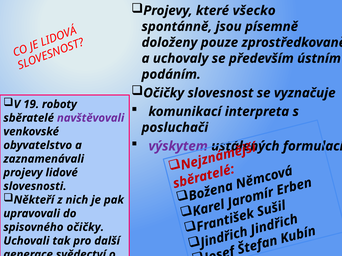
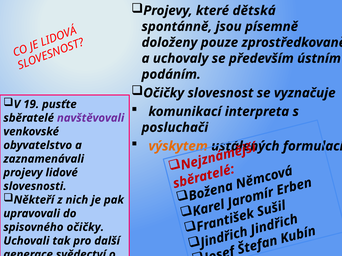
všecko: všecko -> dětská
roboty: roboty -> pusťte
výskytem colour: purple -> orange
